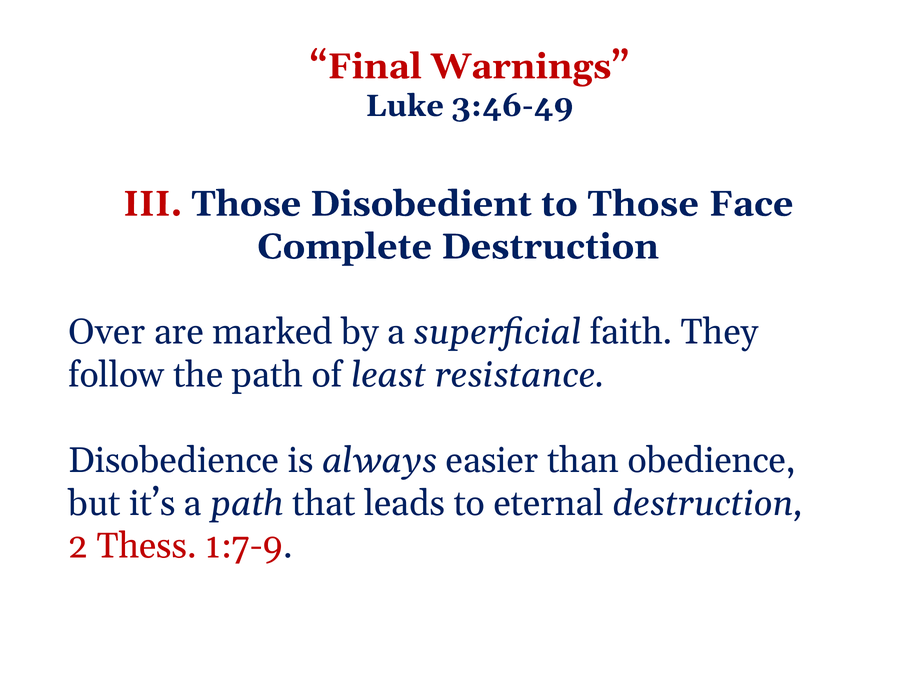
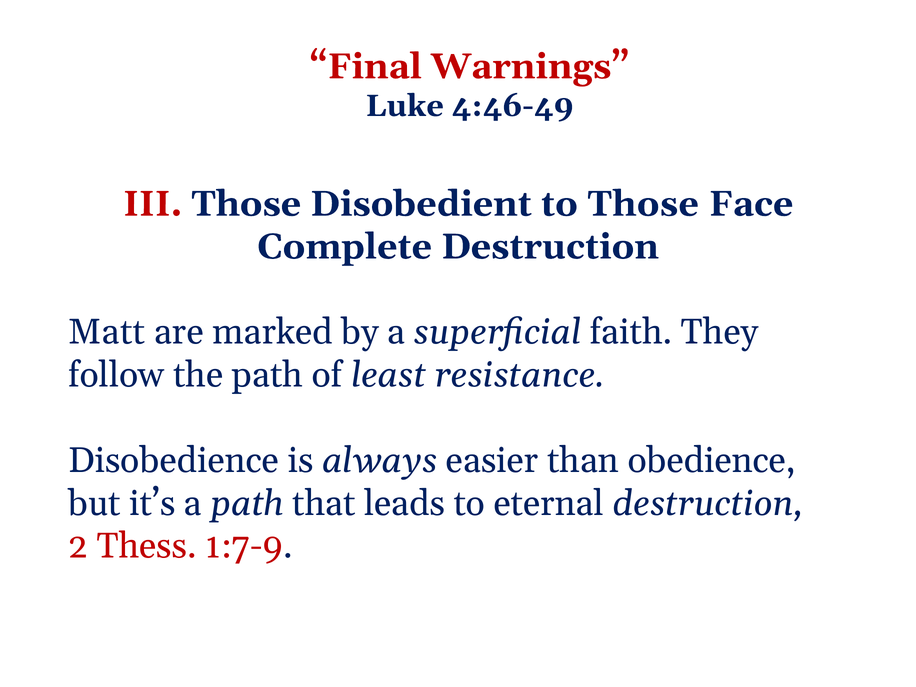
3:46-49: 3:46-49 -> 4:46-49
Over: Over -> Matt
